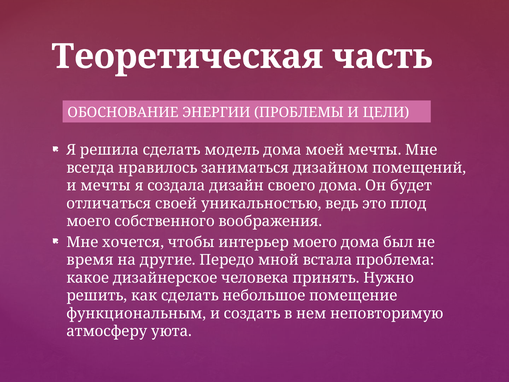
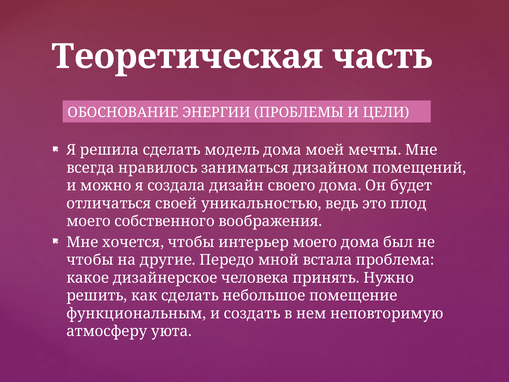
и мечты: мечты -> можно
время at (90, 260): время -> чтобы
